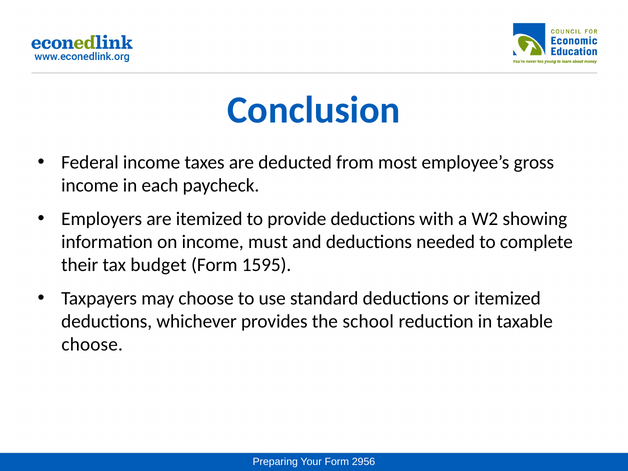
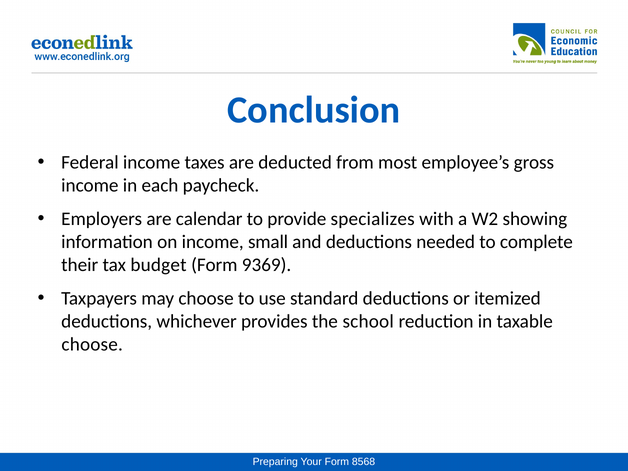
are itemized: itemized -> calendar
provide deductions: deductions -> specializes
must: must -> small
1595: 1595 -> 9369
2956: 2956 -> 8568
